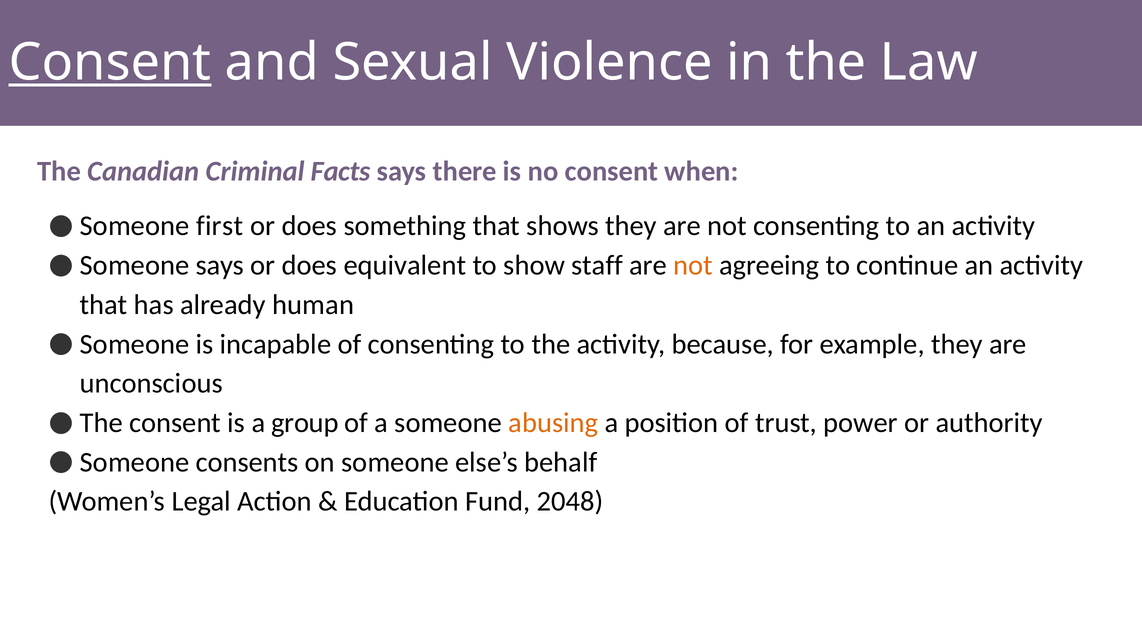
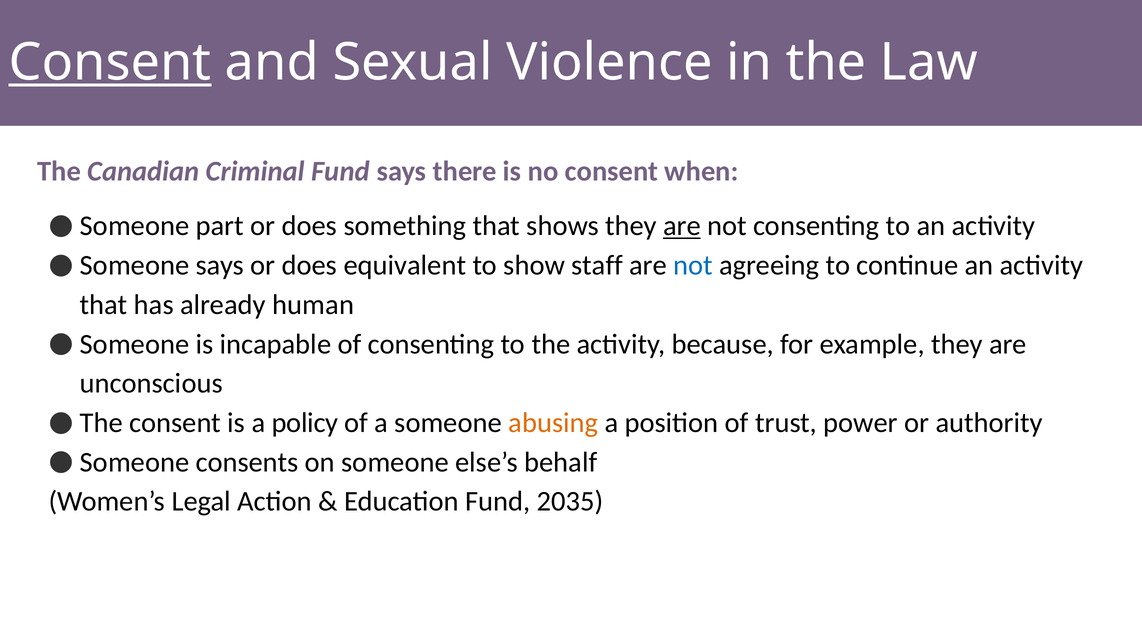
Criminal Facts: Facts -> Fund
first: first -> part
are at (682, 226) underline: none -> present
not at (693, 266) colour: orange -> blue
group: group -> policy
2048: 2048 -> 2035
